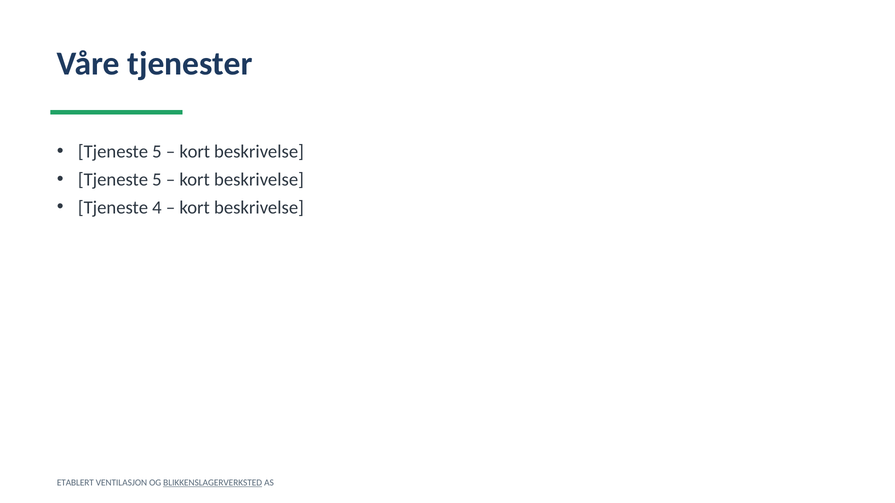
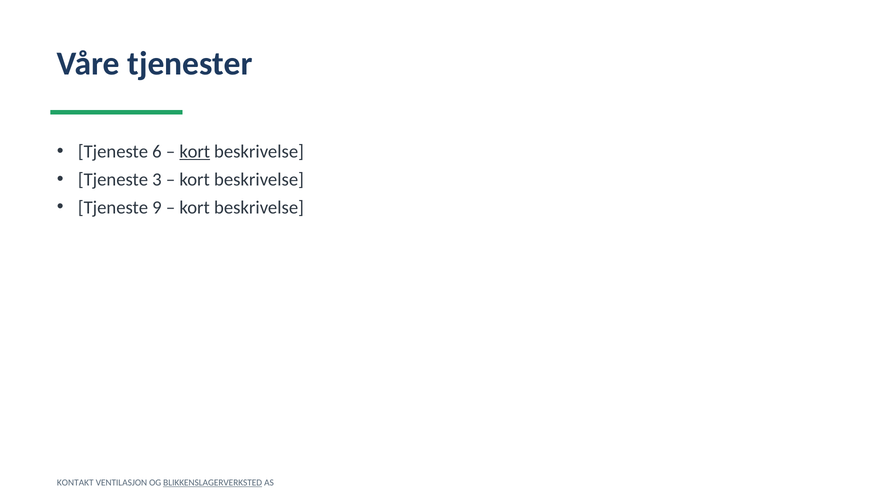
5 at (157, 152): 5 -> 6
kort at (195, 152) underline: none -> present
5 at (157, 180): 5 -> 3
4: 4 -> 9
ETABLERT: ETABLERT -> KONTAKT
